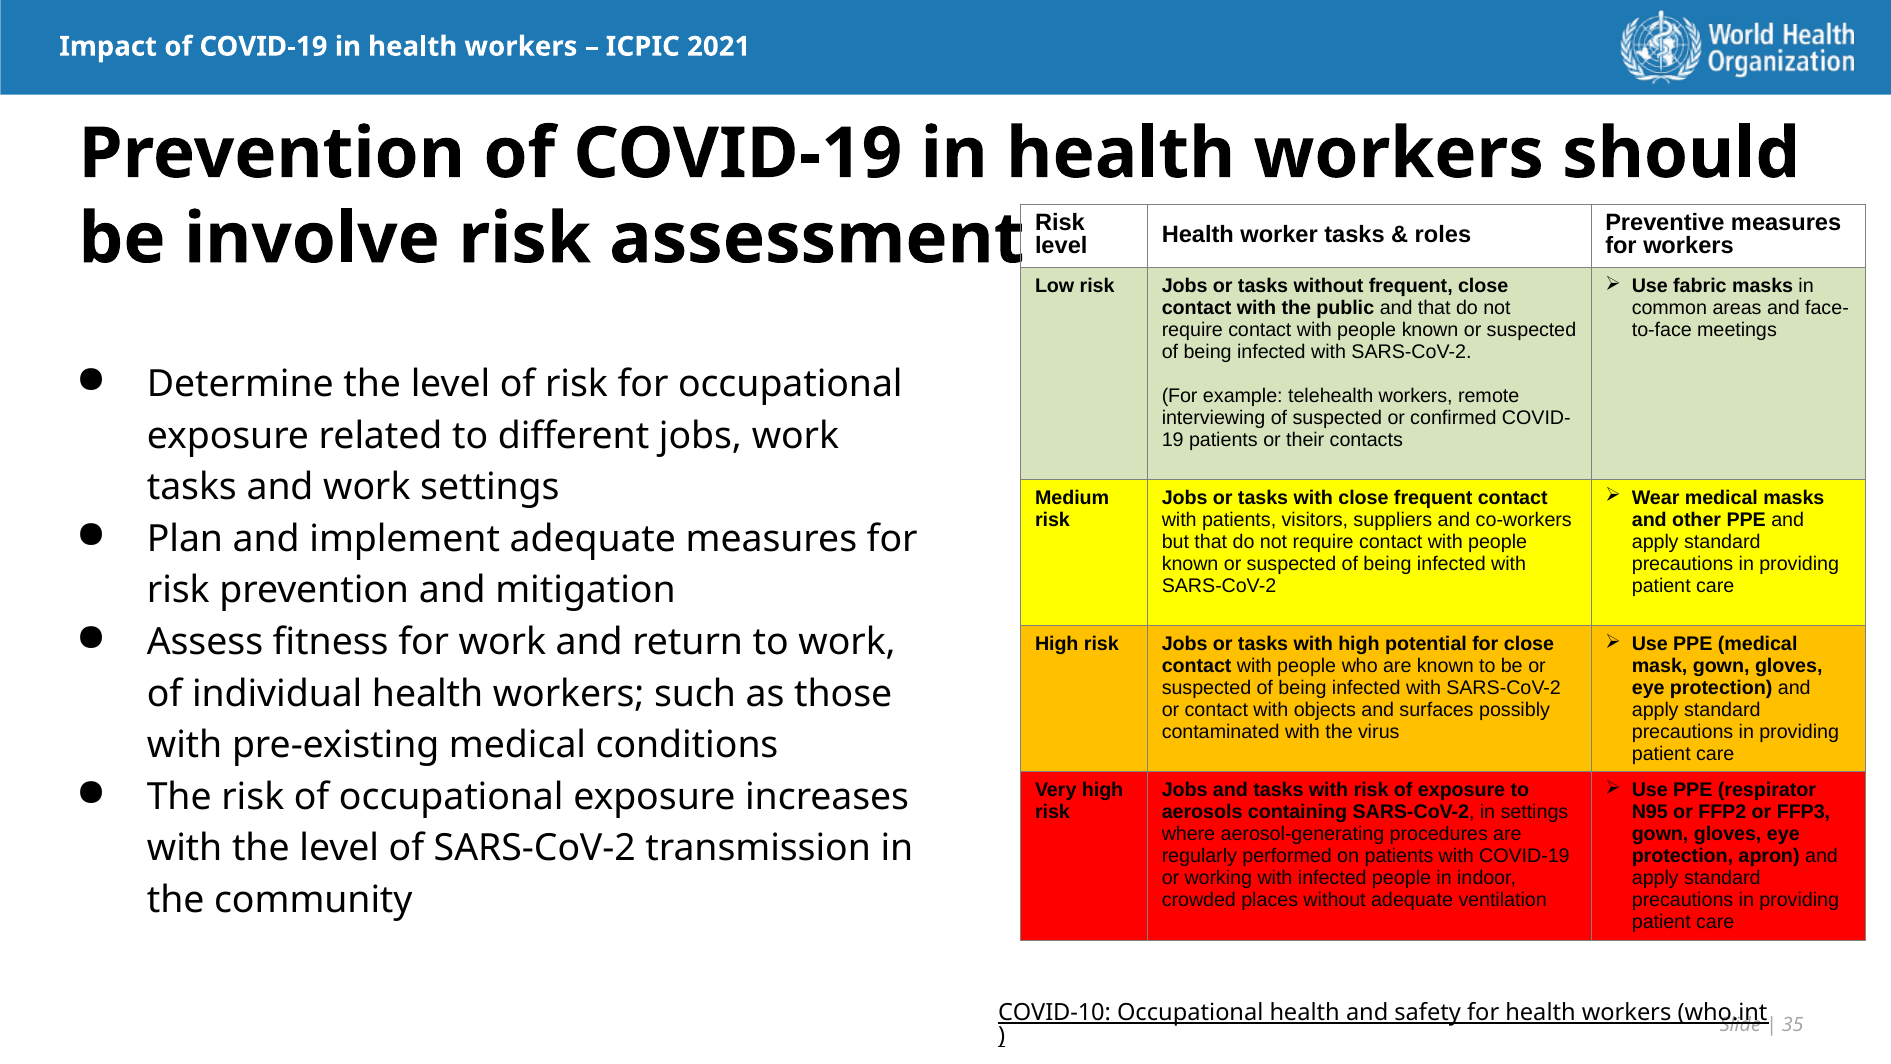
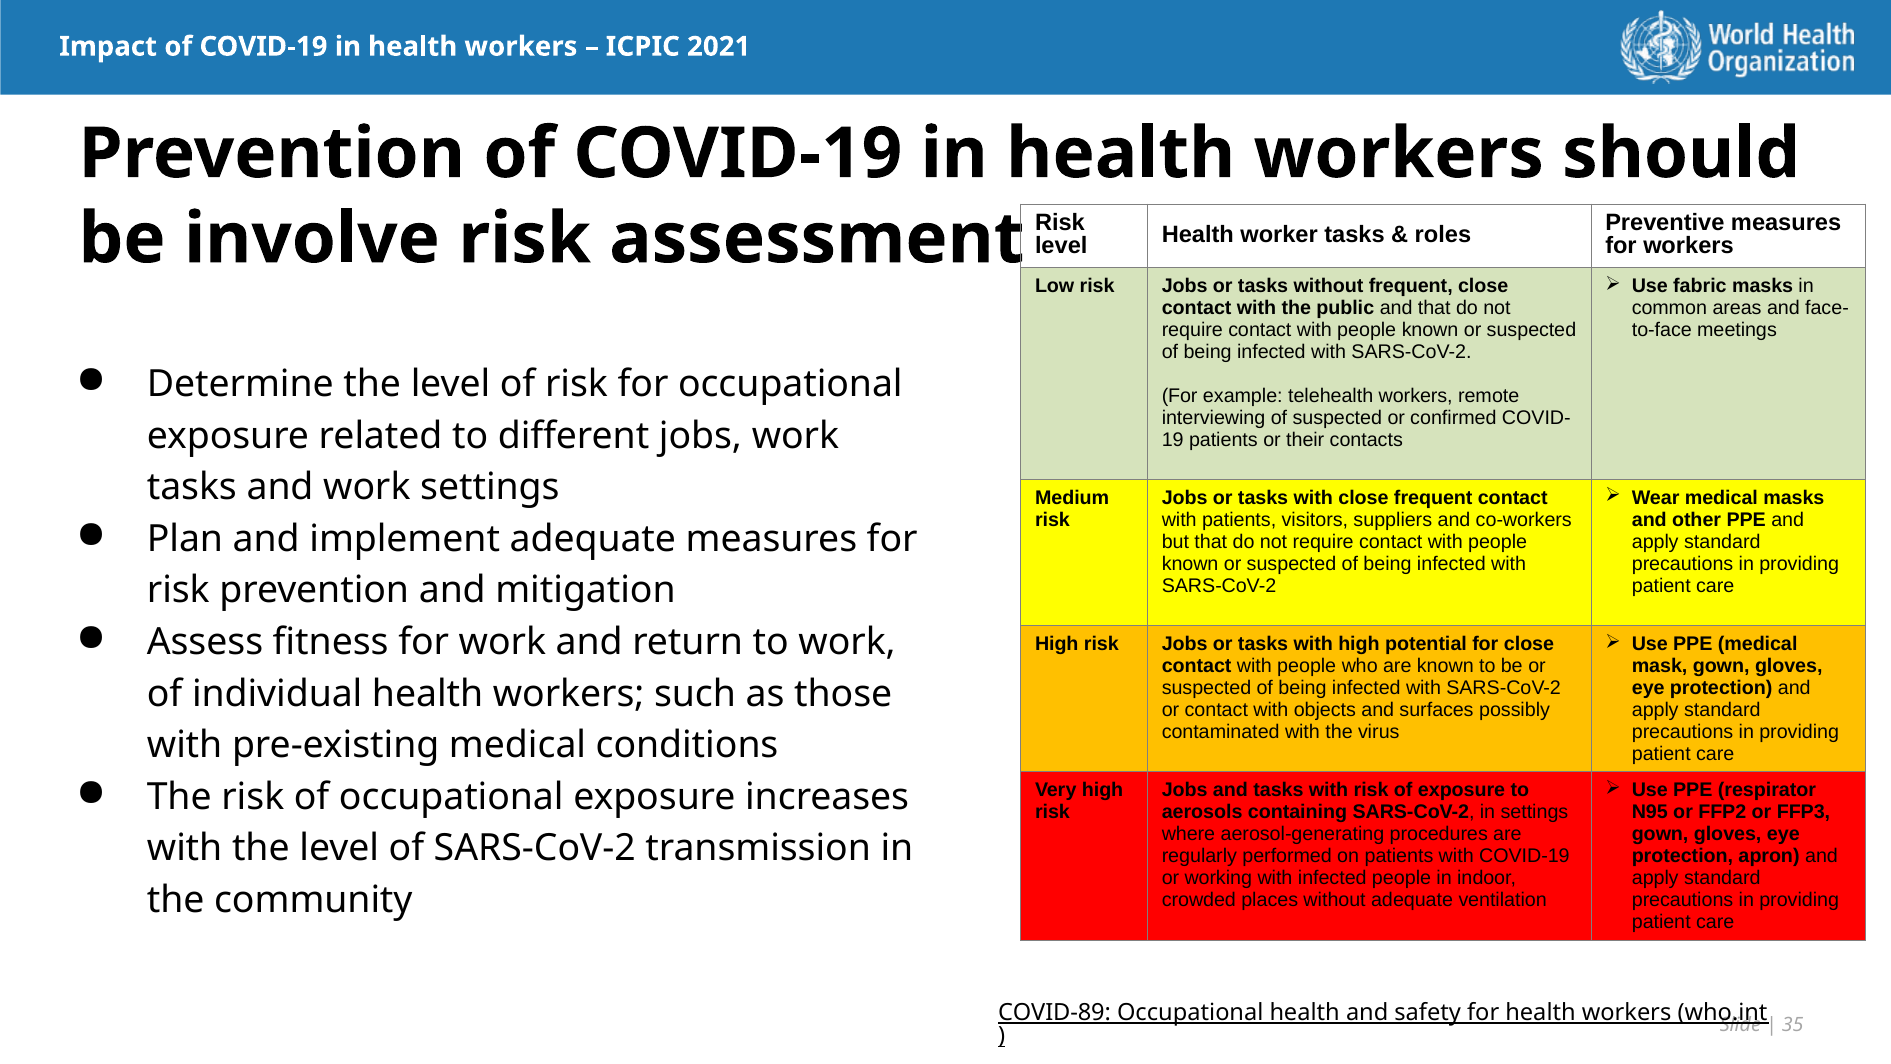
COVID-10: COVID-10 -> COVID-89
